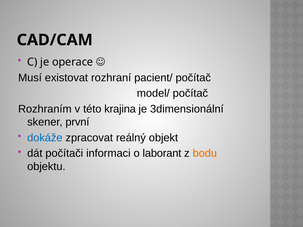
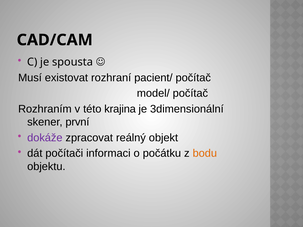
operace: operace -> spousta
dokáže colour: blue -> purple
laborant: laborant -> počátku
